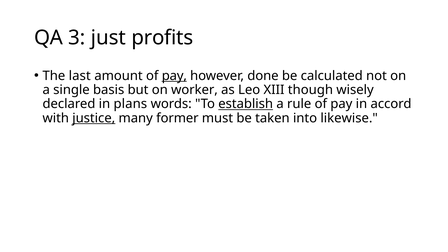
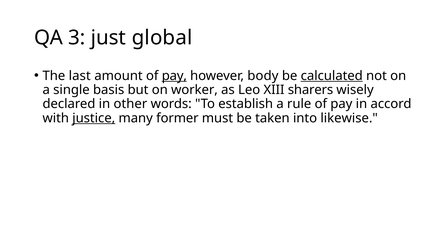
profits: profits -> global
done: done -> body
calculated underline: none -> present
though: though -> sharers
plans: plans -> other
establish underline: present -> none
